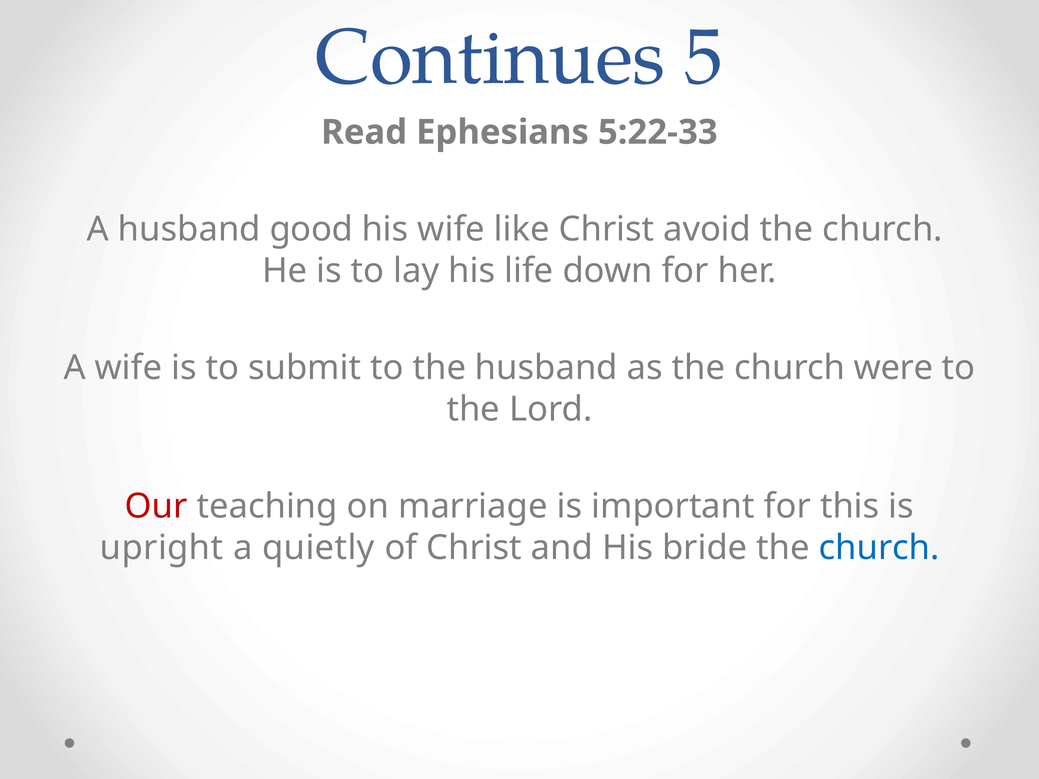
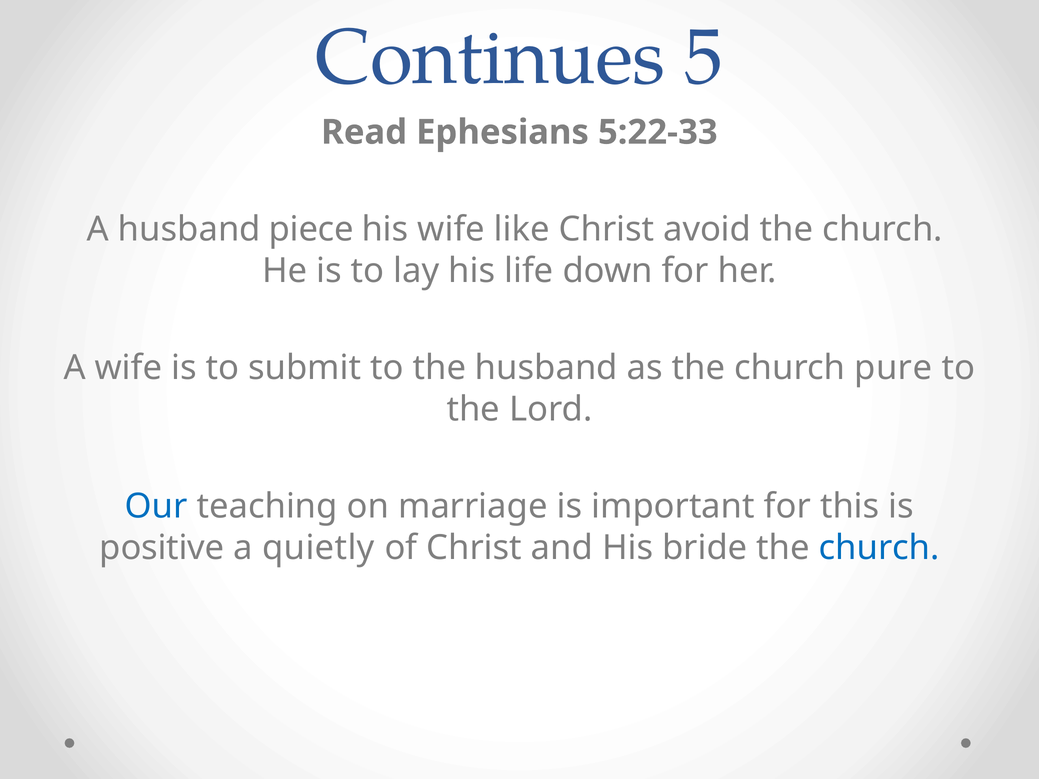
good: good -> piece
were: were -> pure
Our colour: red -> blue
upright: upright -> positive
